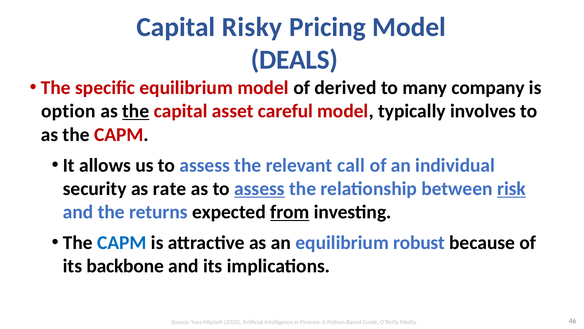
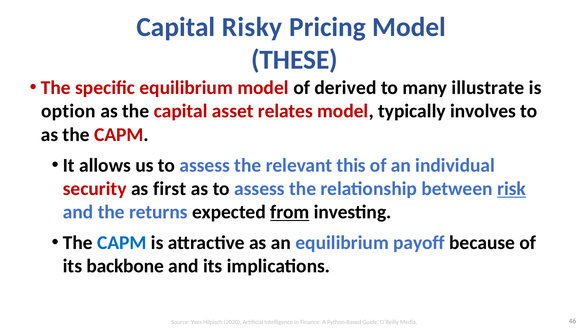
DEALS: DEALS -> THESE
company: company -> illustrate
the at (136, 111) underline: present -> none
careful: careful -> relates
call: call -> this
security colour: black -> red
rate: rate -> first
assess at (260, 188) underline: present -> none
robust: robust -> payoff
